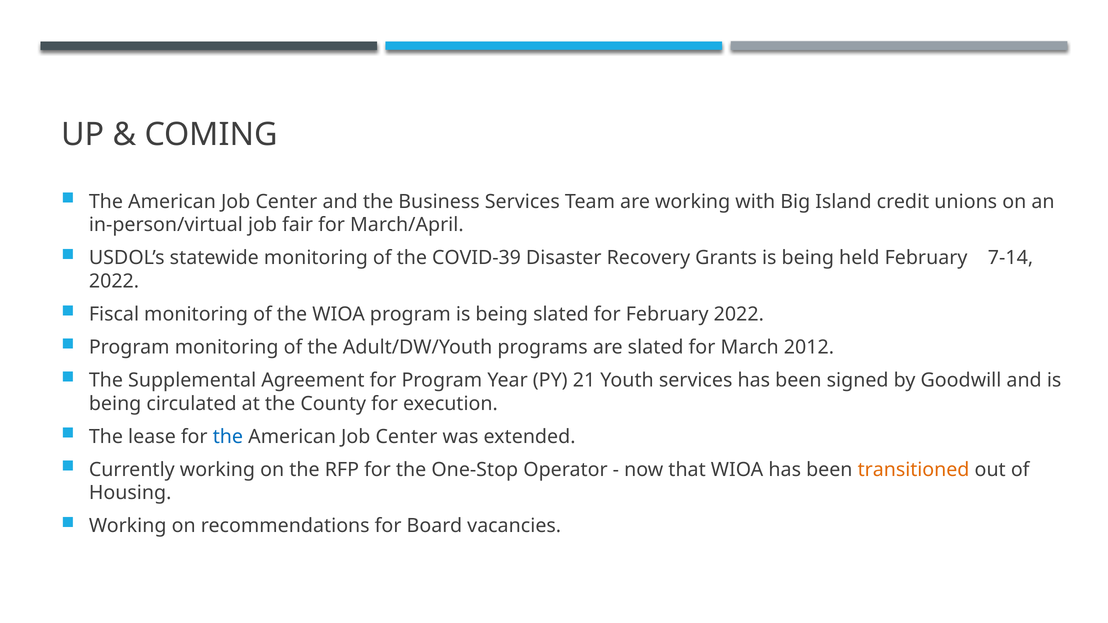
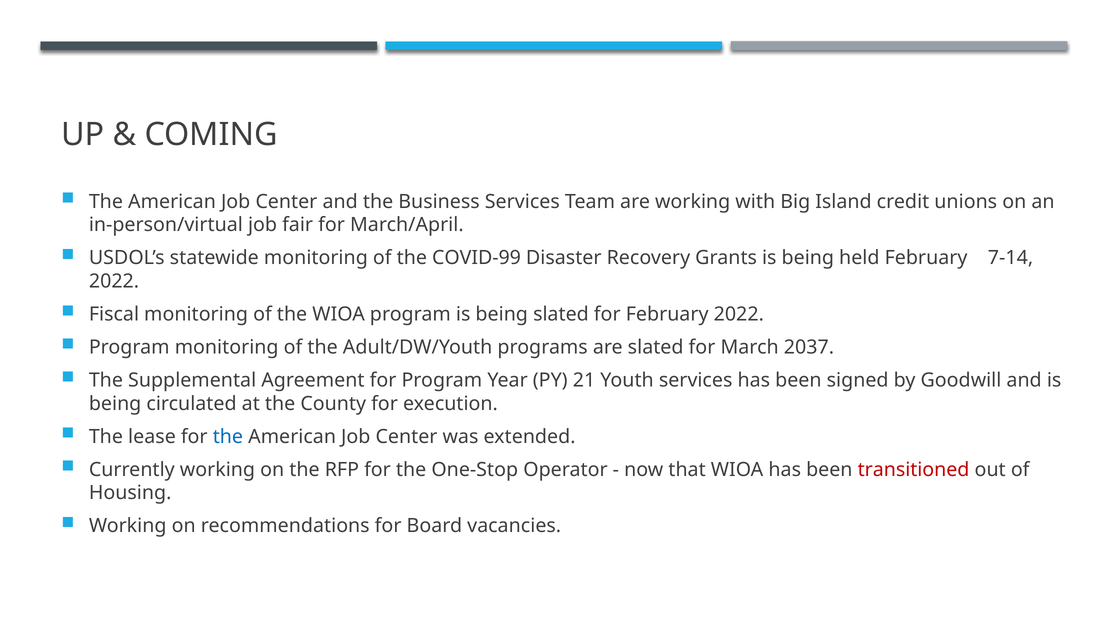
COVID-39: COVID-39 -> COVID-99
2012: 2012 -> 2037
transitioned colour: orange -> red
